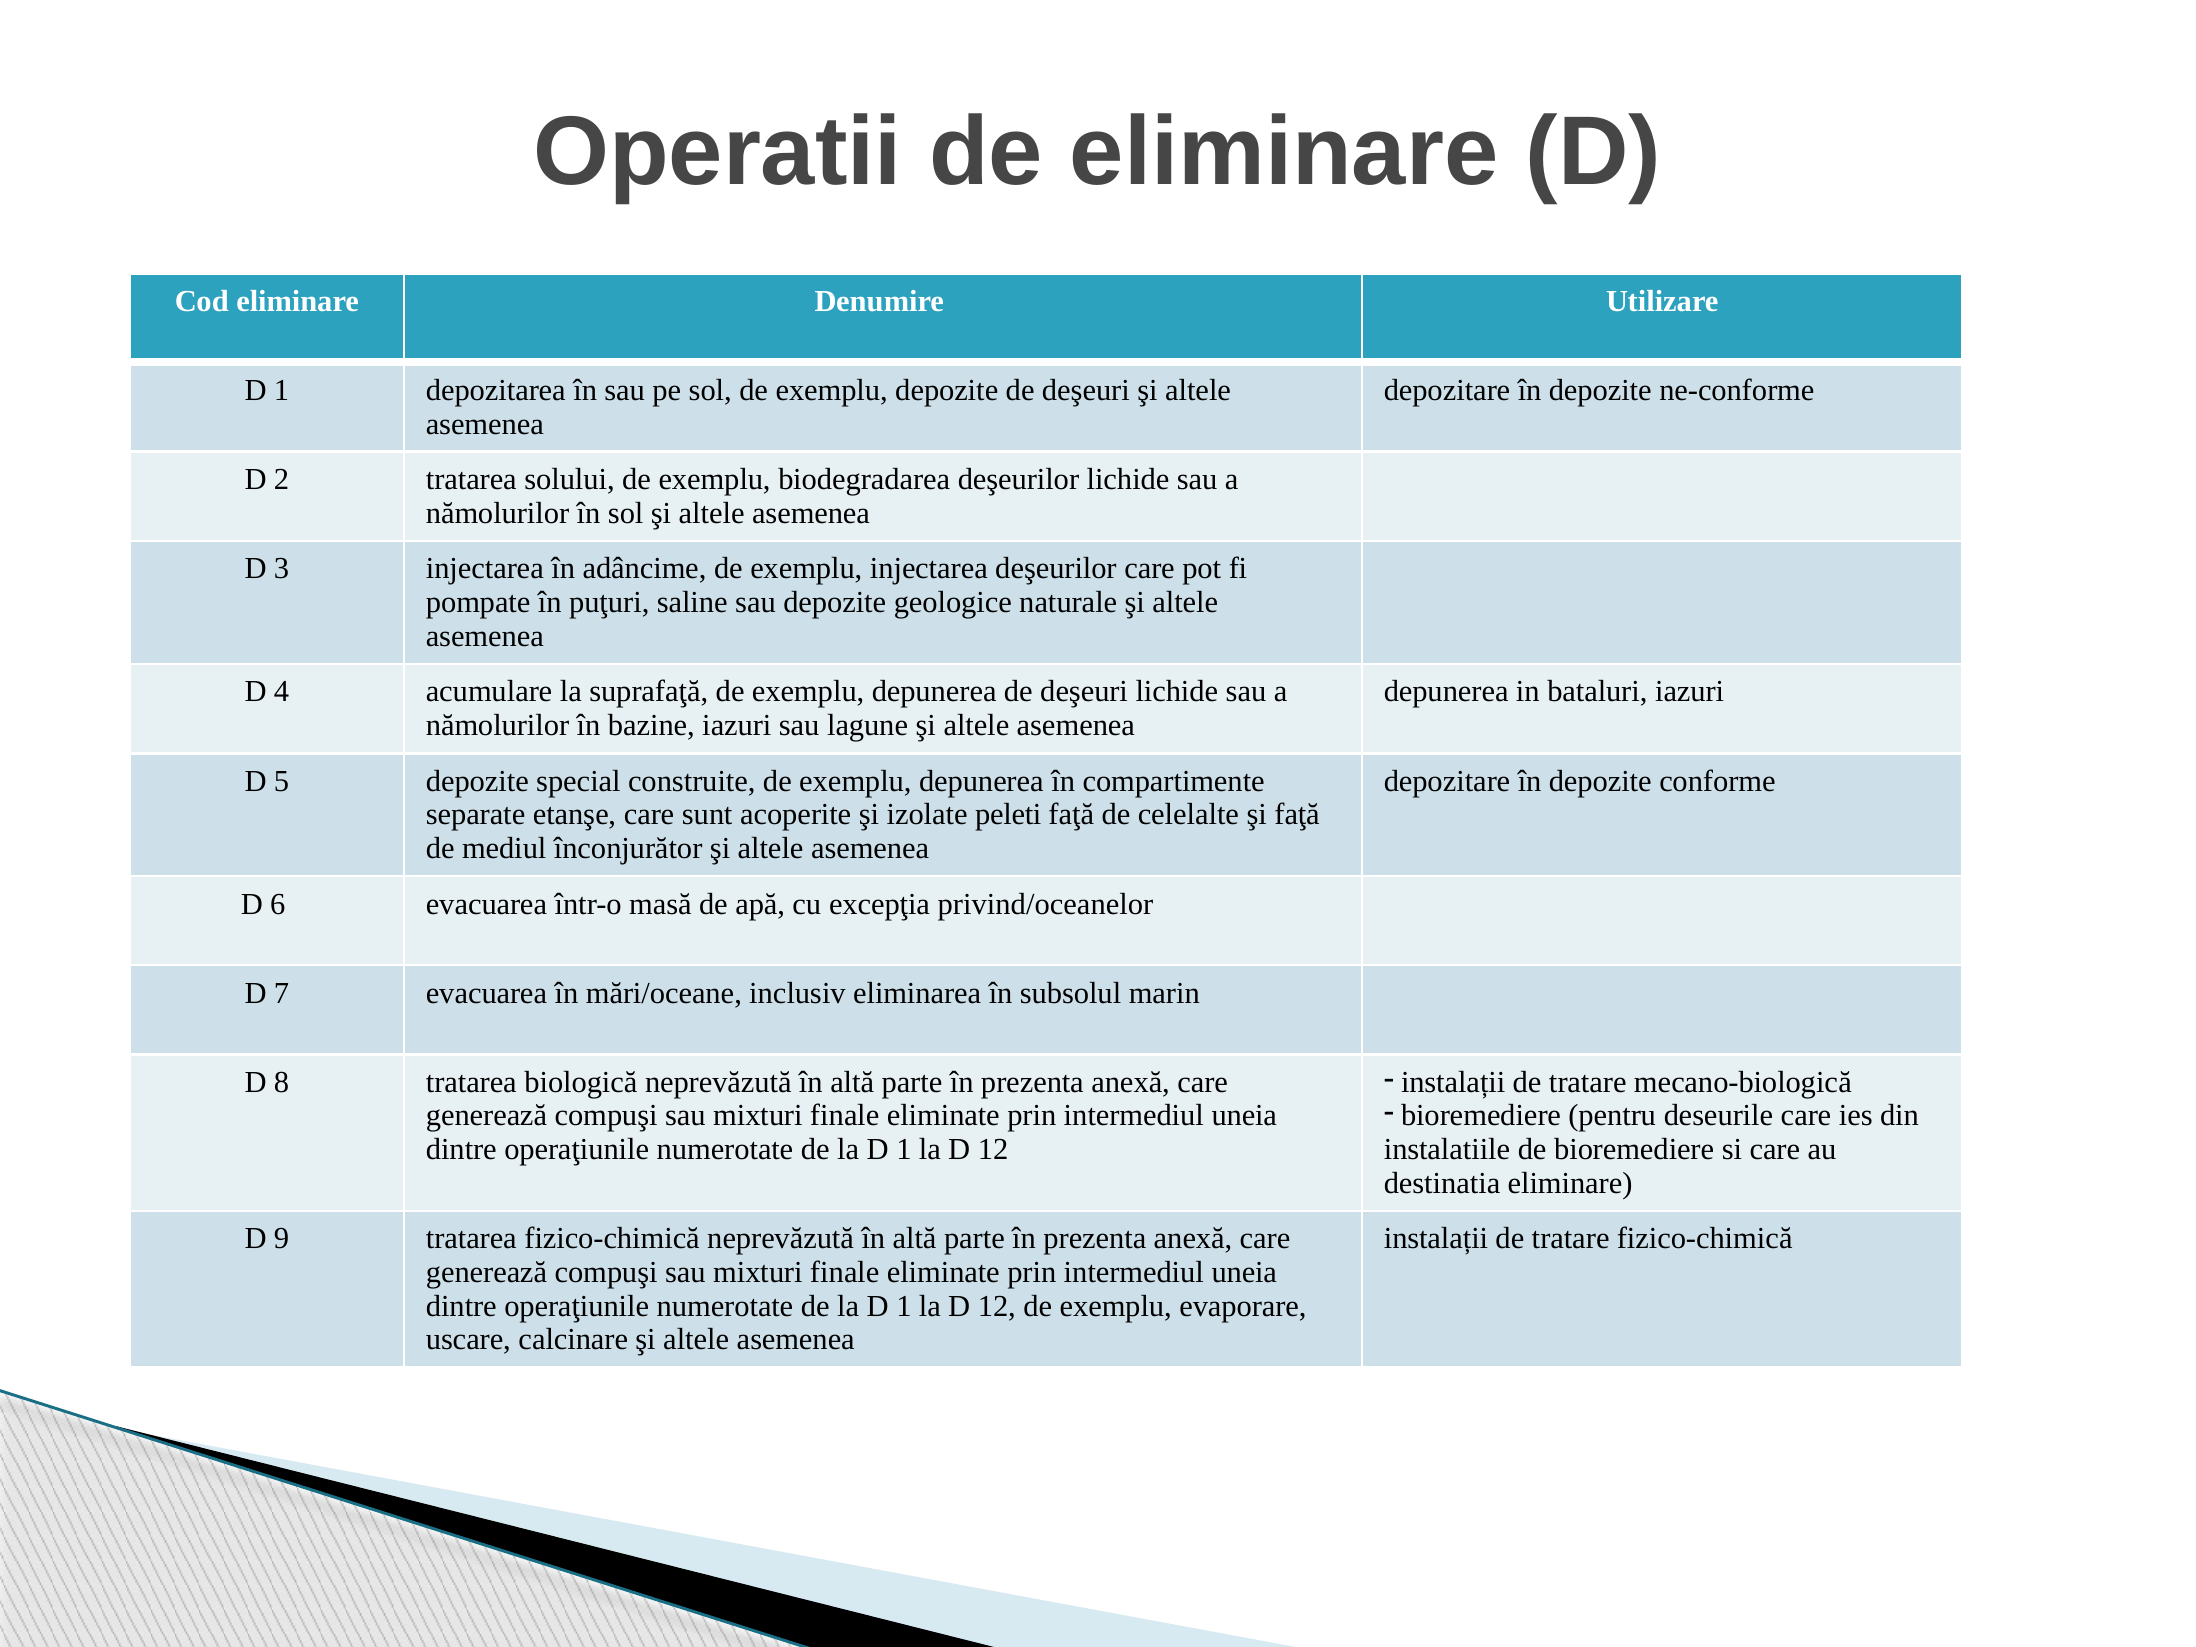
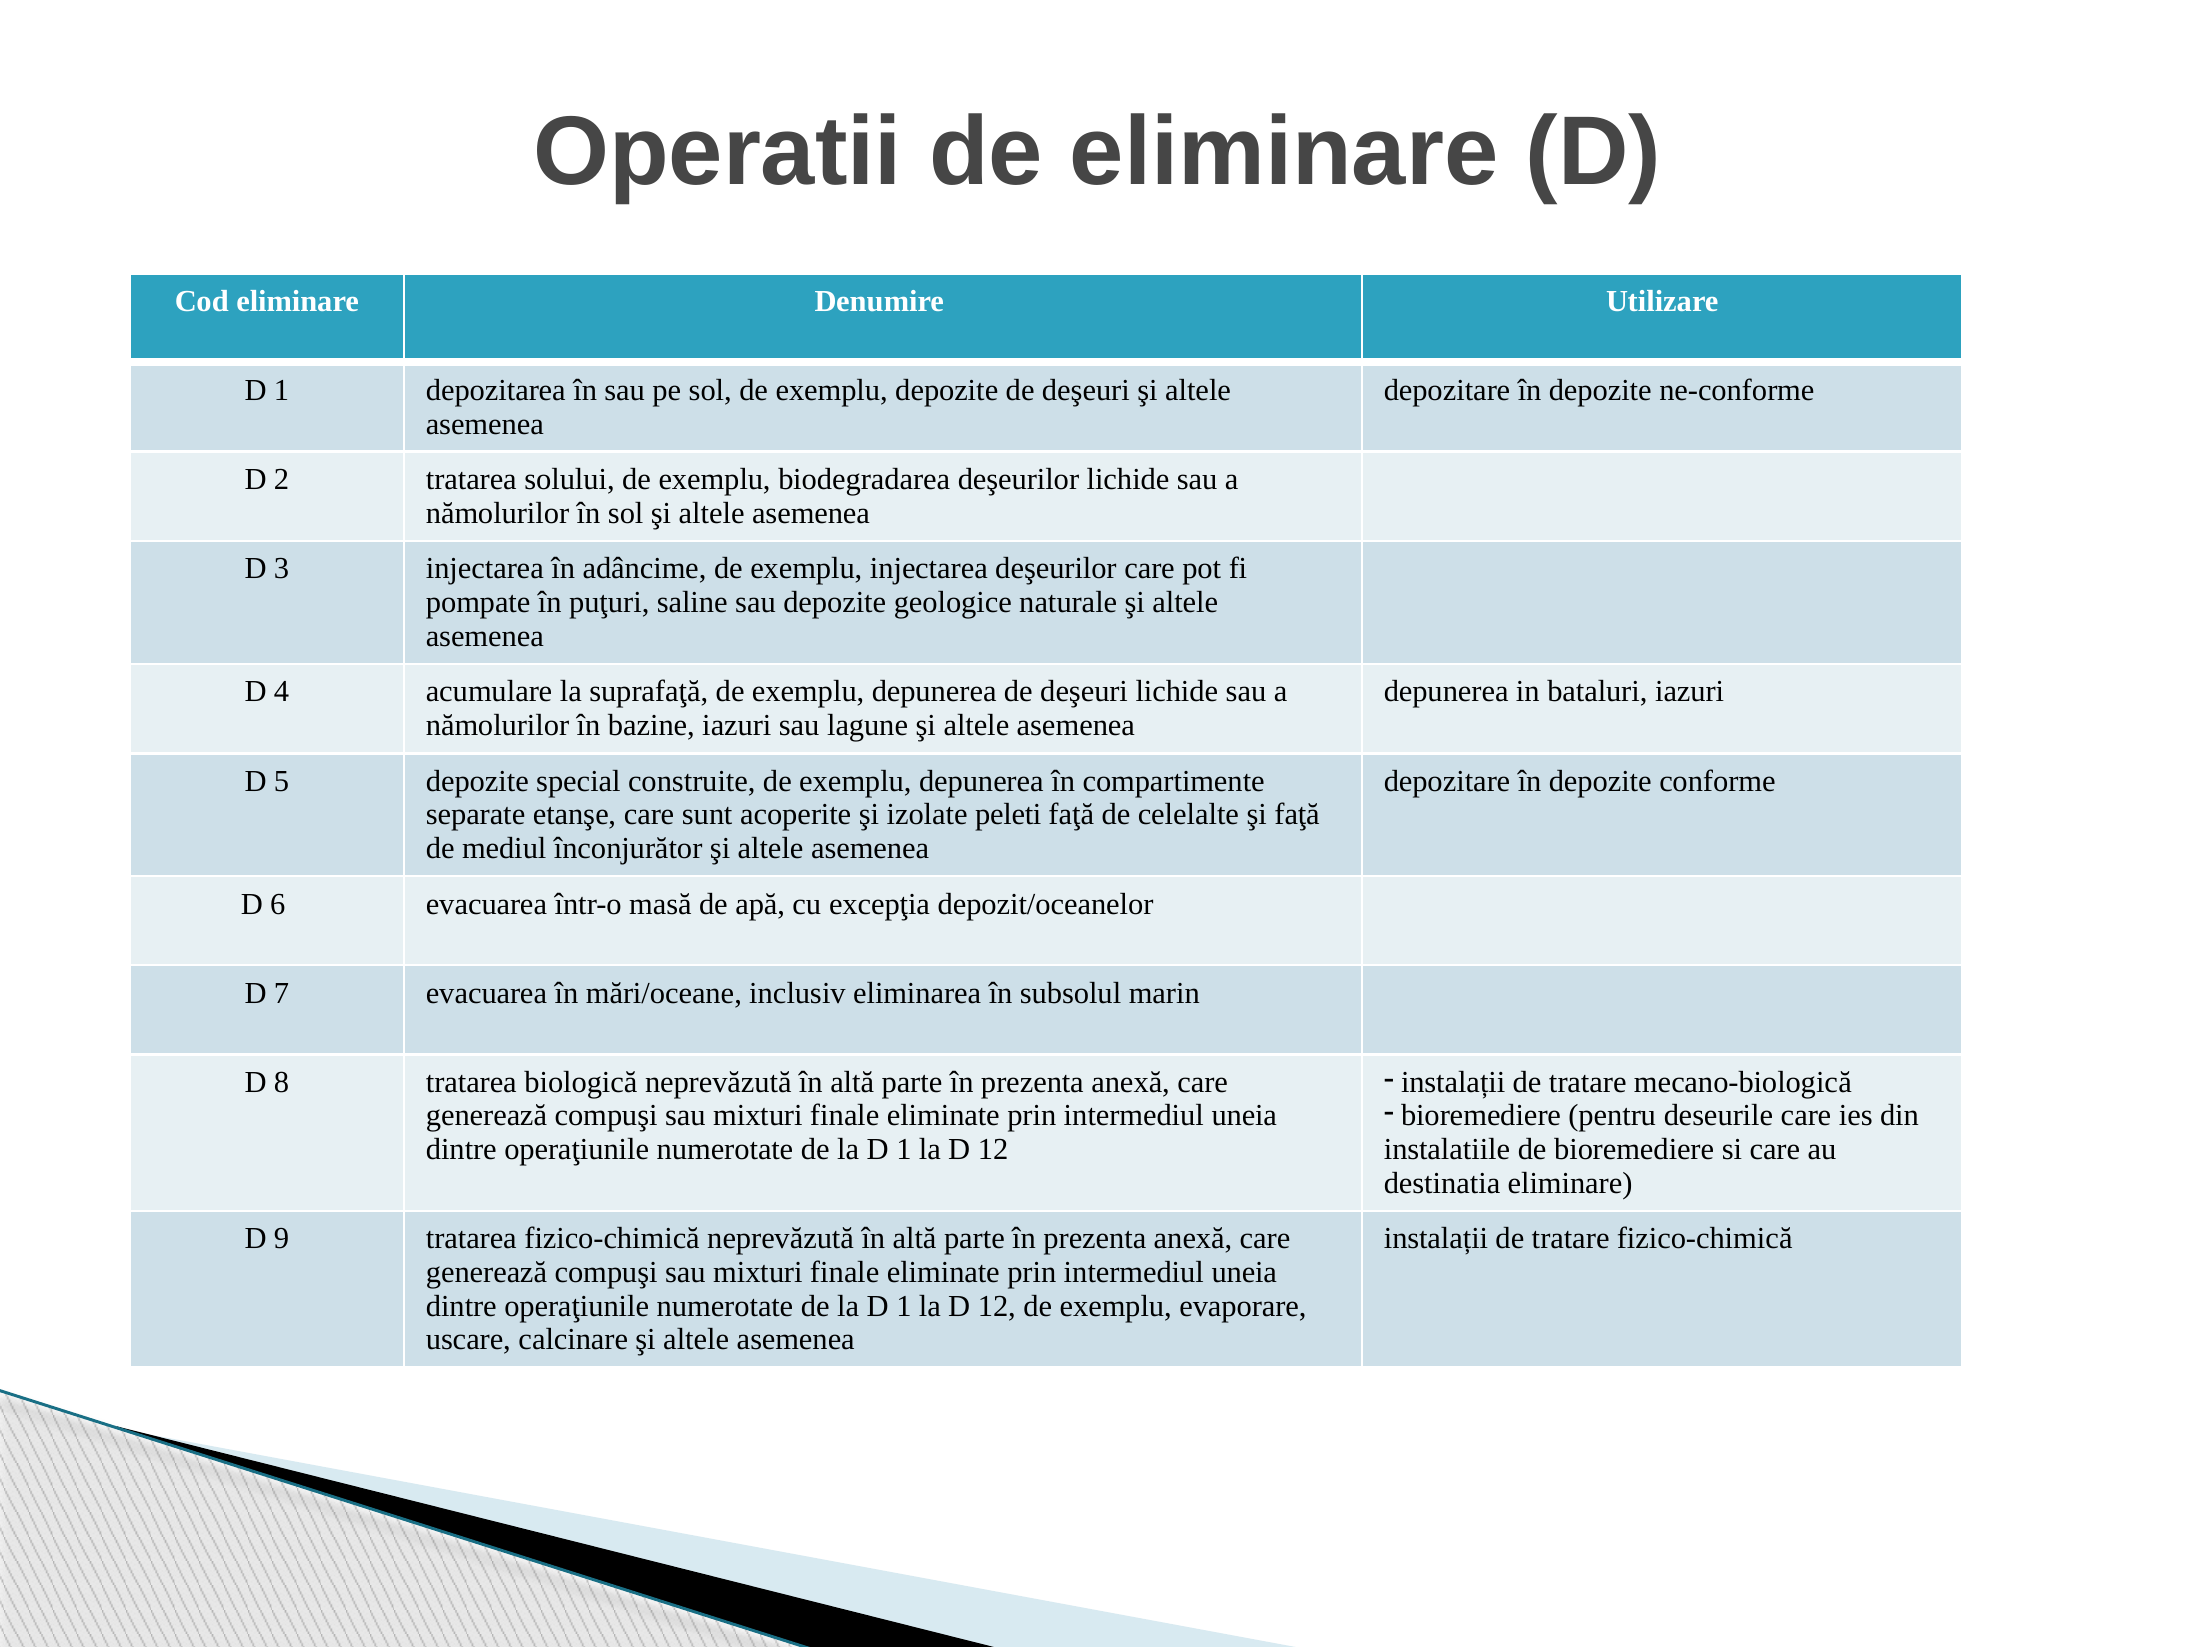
privind/oceanelor: privind/oceanelor -> depozit/oceanelor
